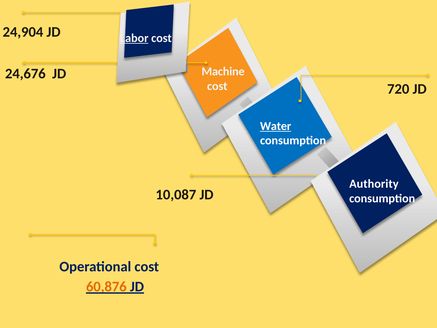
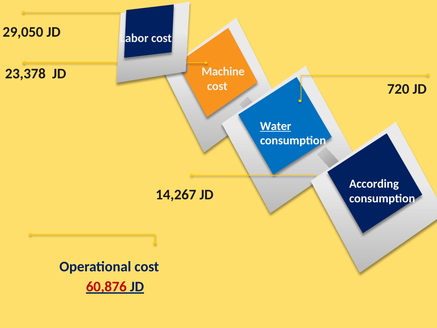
24,904: 24,904 -> 29,050
Labor underline: present -> none
24,676: 24,676 -> 23,378
Authority: Authority -> According
10,087: 10,087 -> 14,267
60,876 colour: orange -> red
